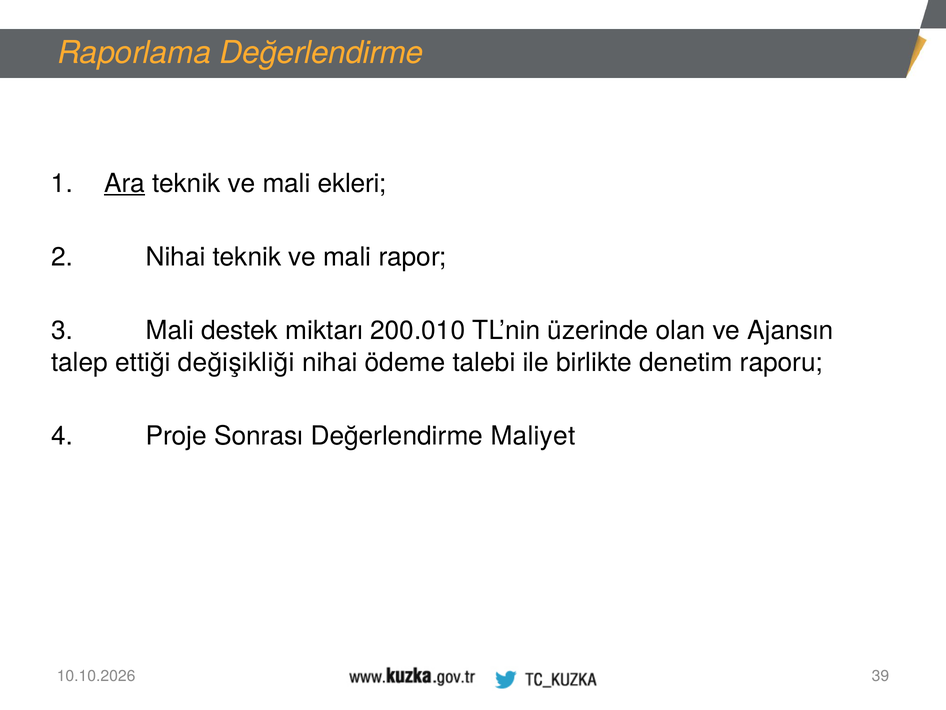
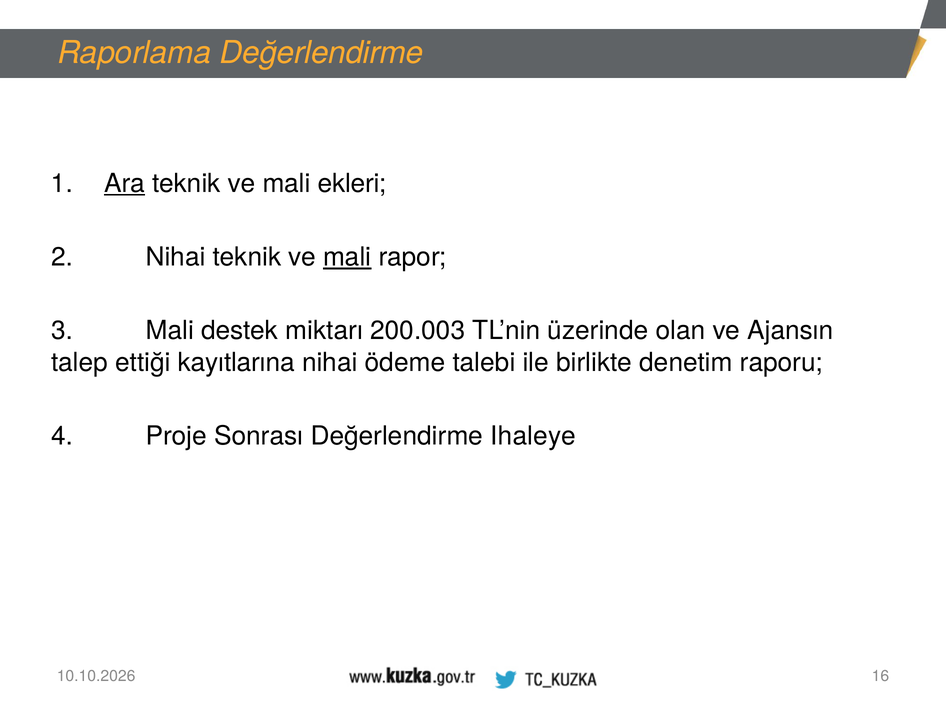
mali at (347, 257) underline: none -> present
200.010: 200.010 -> 200.003
değişikliği: değişikliği -> kayıtlarına
Maliyet: Maliyet -> Ihaleye
39: 39 -> 16
